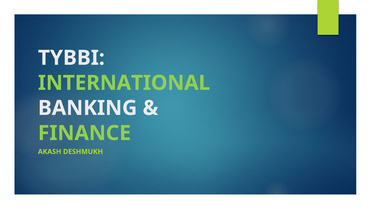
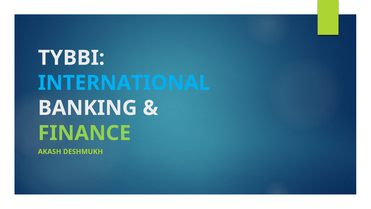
INTERNATIONAL colour: light green -> light blue
